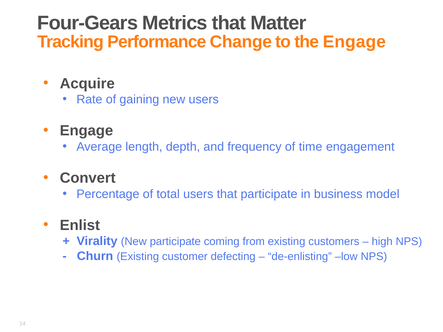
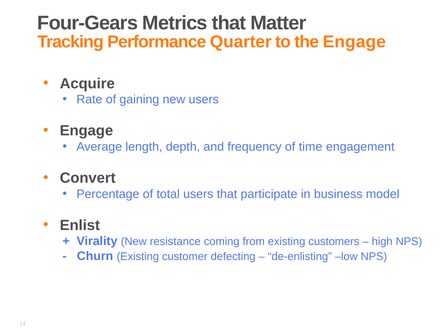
Change: Change -> Quarter
New participate: participate -> resistance
